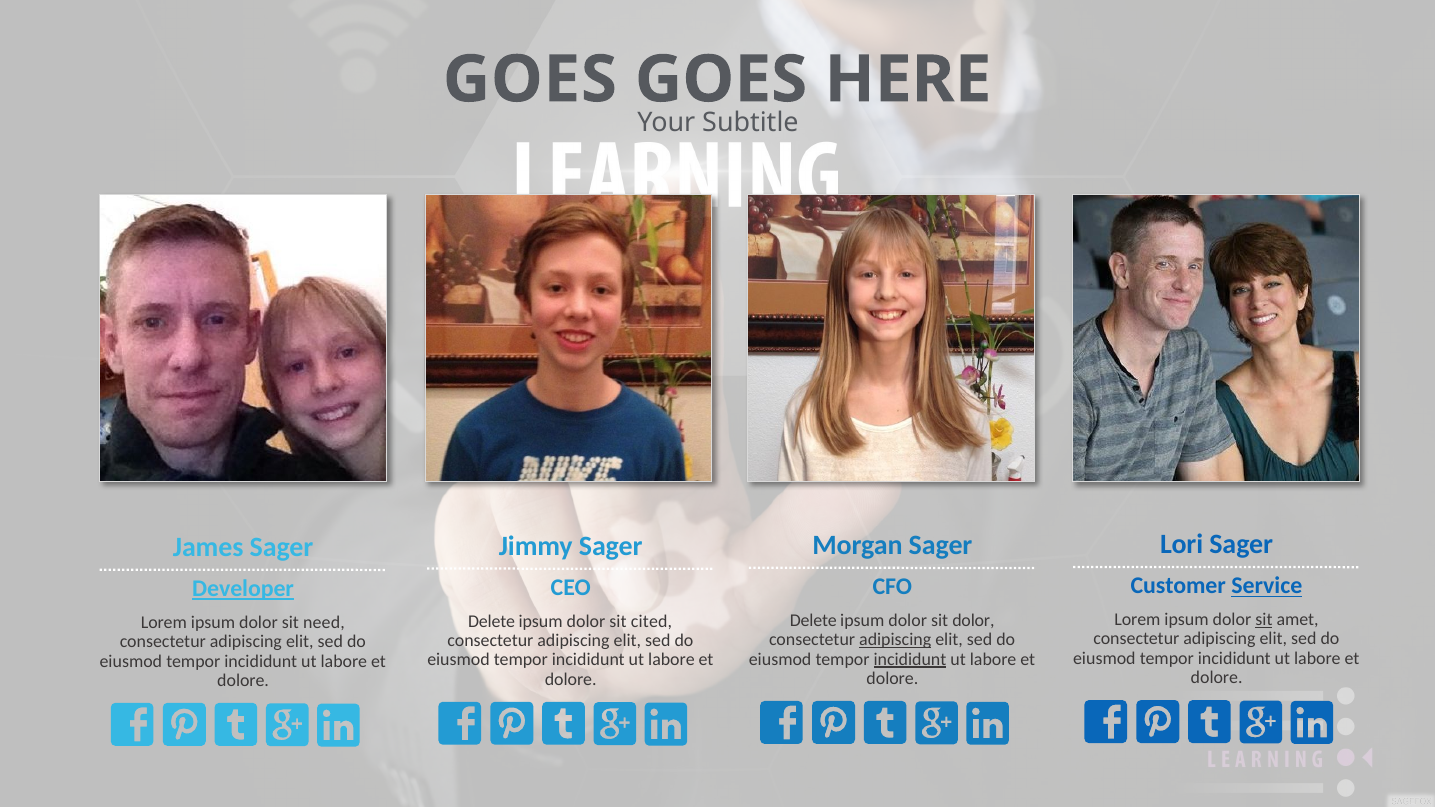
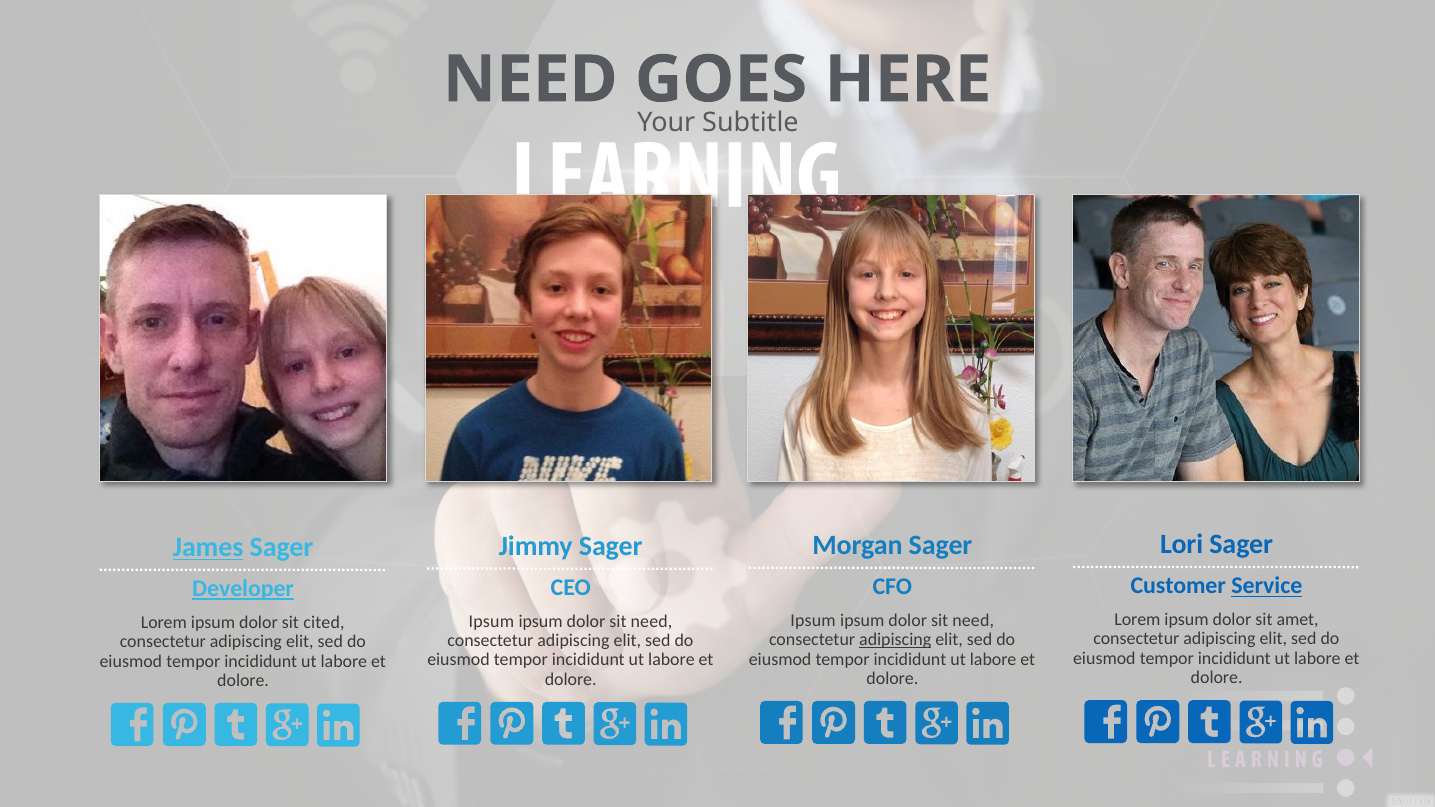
GOES at (530, 80): GOES -> NEED
James underline: none -> present
sit at (1264, 620) underline: present -> none
Delete at (813, 621): Delete -> Ipsum
dolor at (973, 621): dolor -> need
Delete at (492, 621): Delete -> Ipsum
cited at (652, 621): cited -> need
need: need -> cited
incididunt at (910, 659) underline: present -> none
